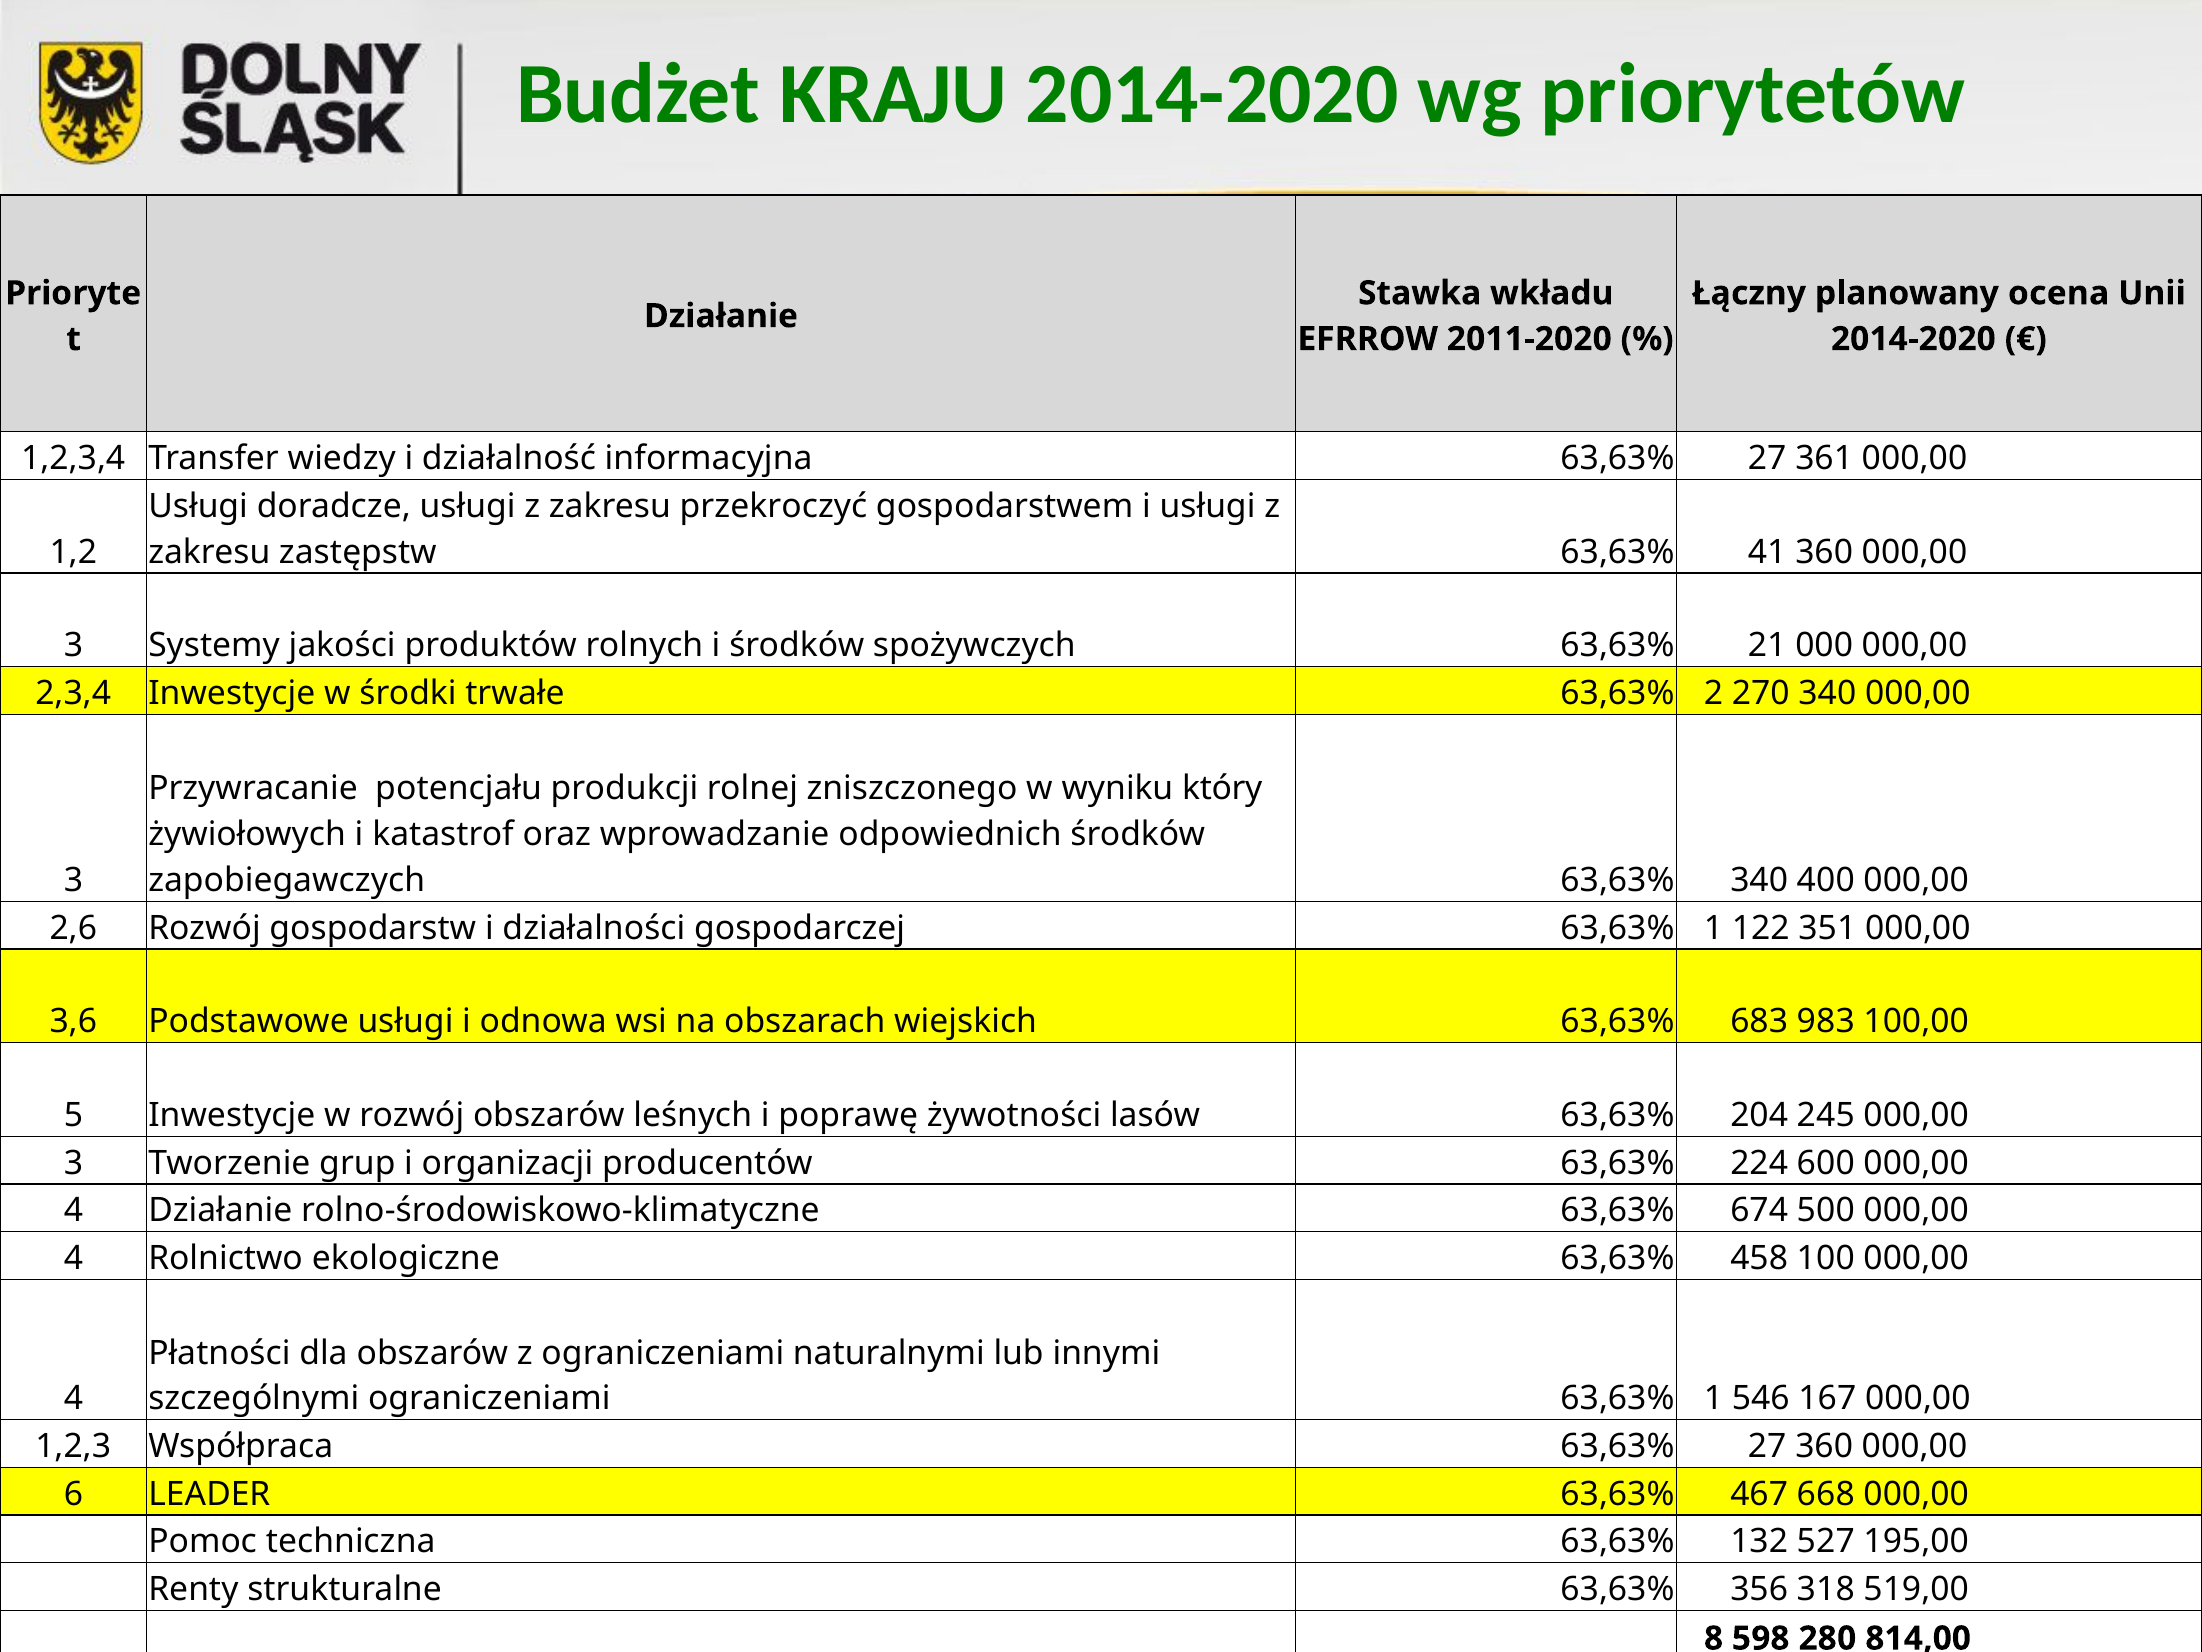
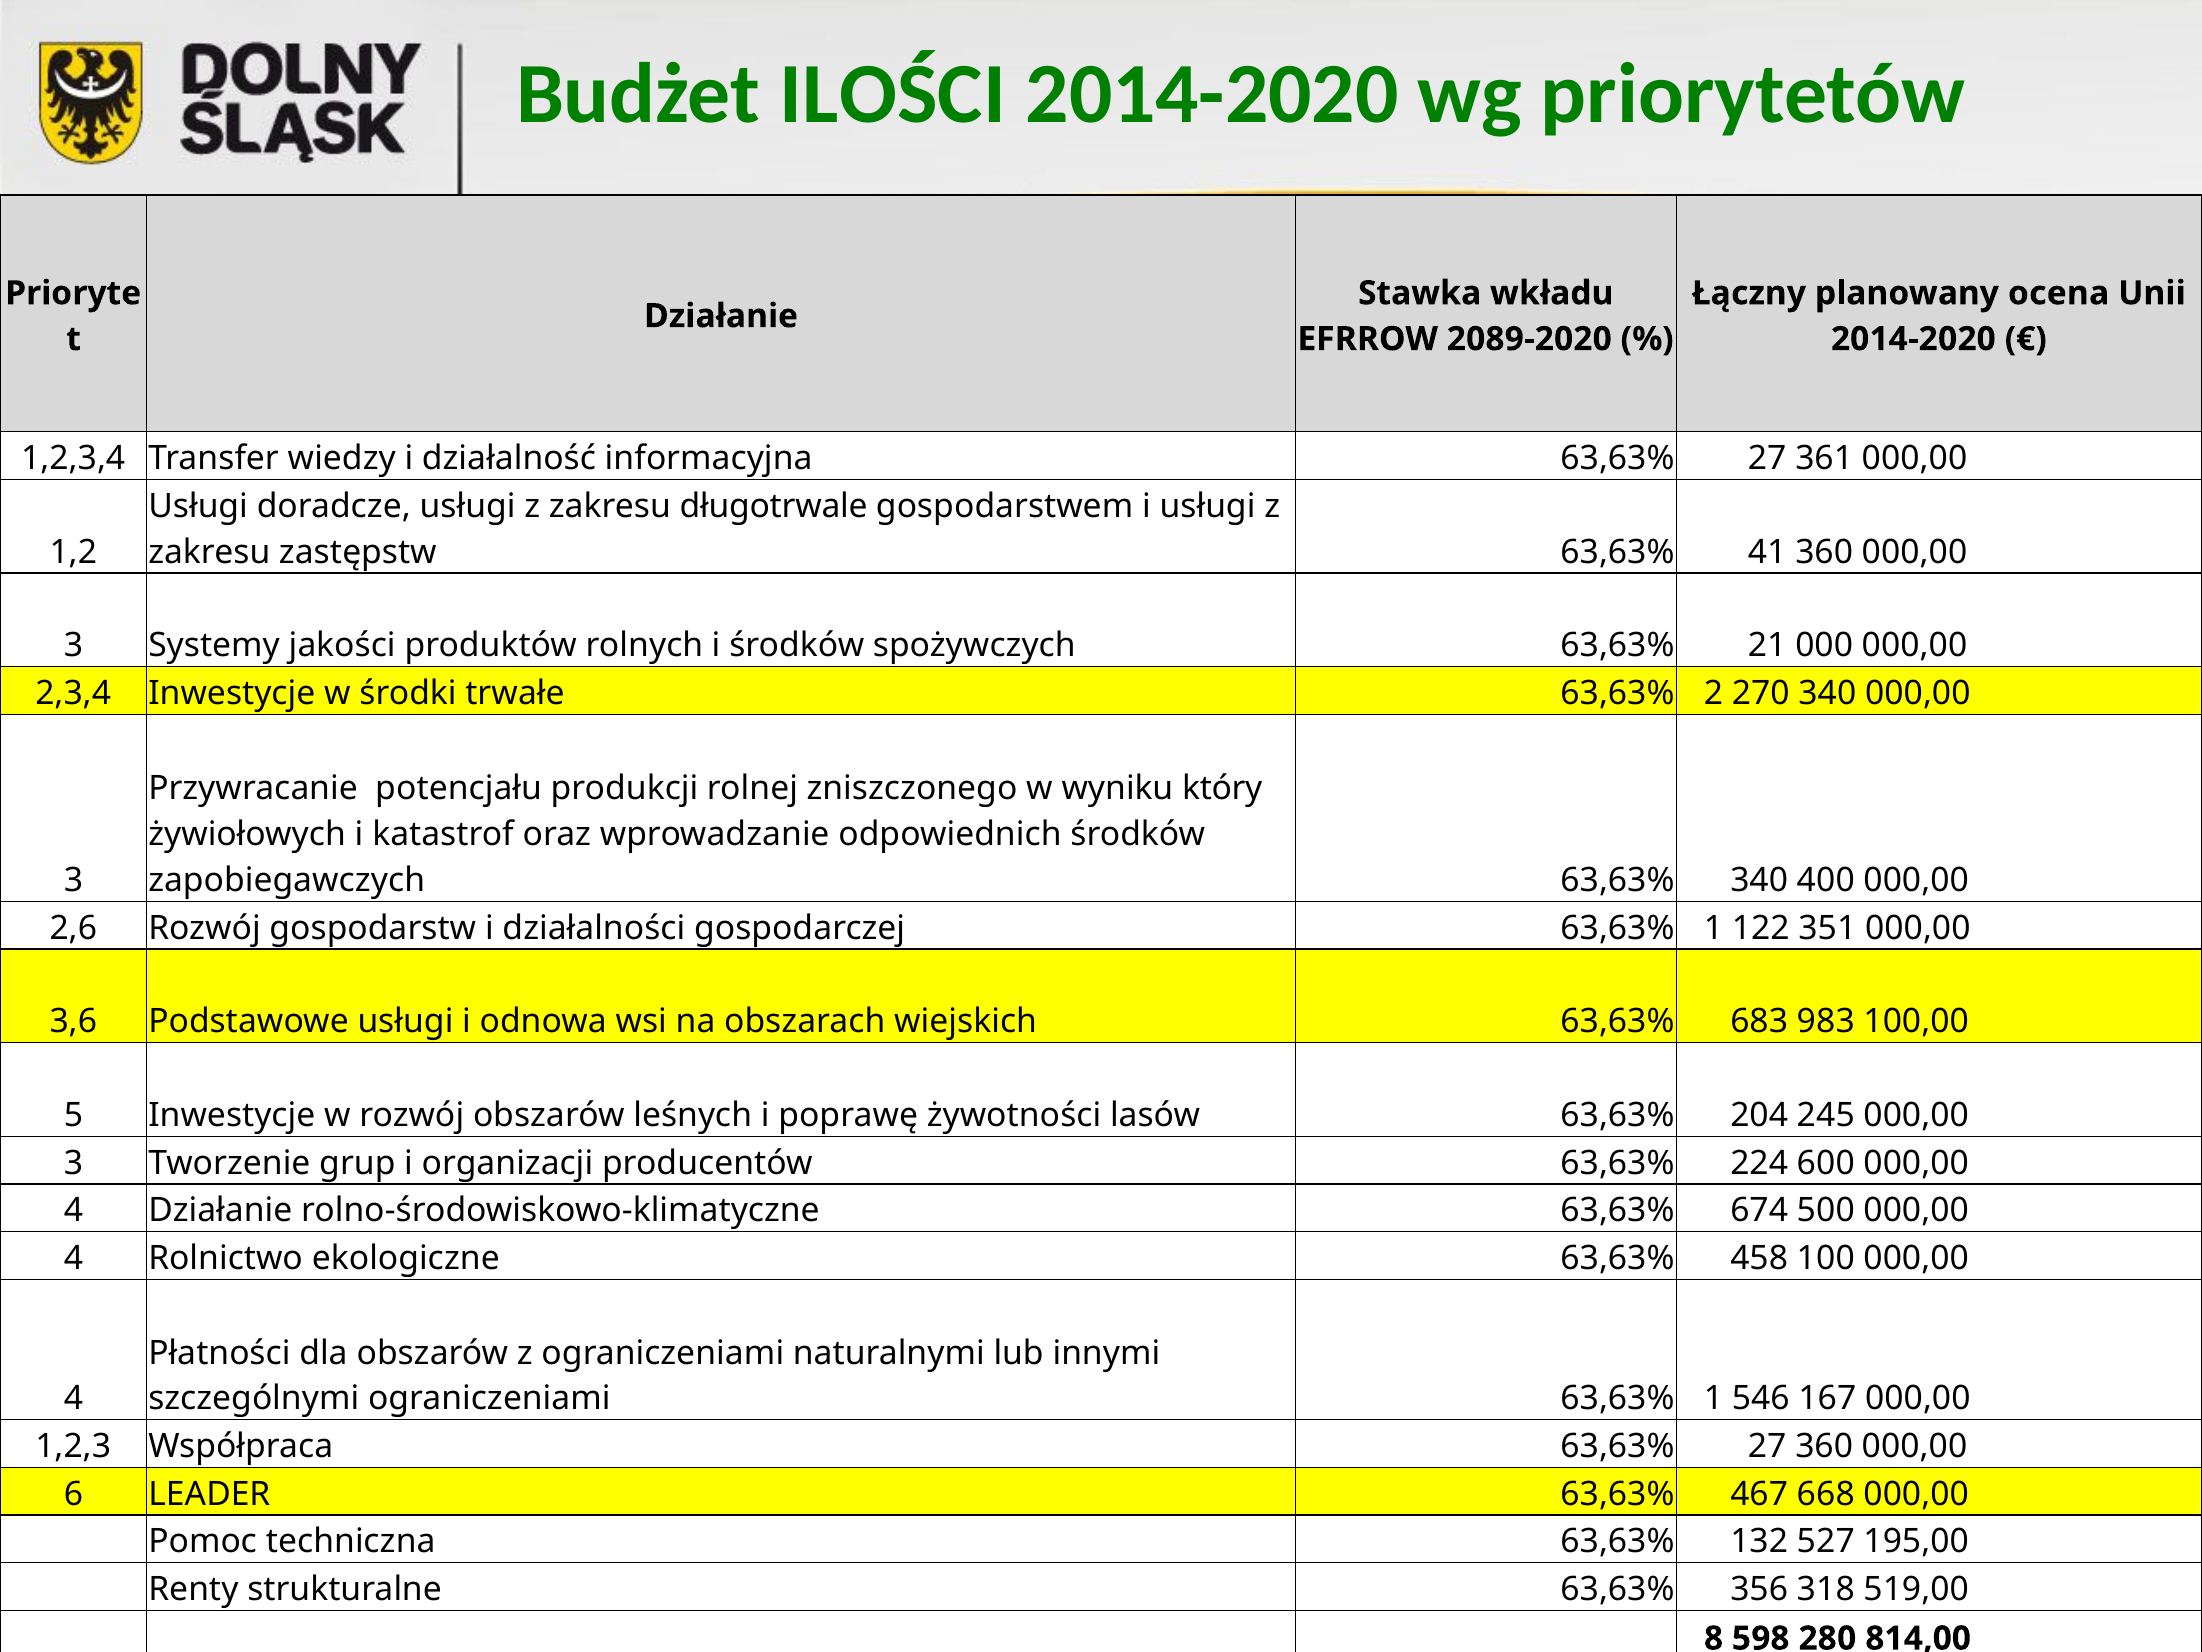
KRAJU: KRAJU -> ILOŚCI
2011-2020: 2011-2020 -> 2089-2020
przekroczyć: przekroczyć -> długotrwale
